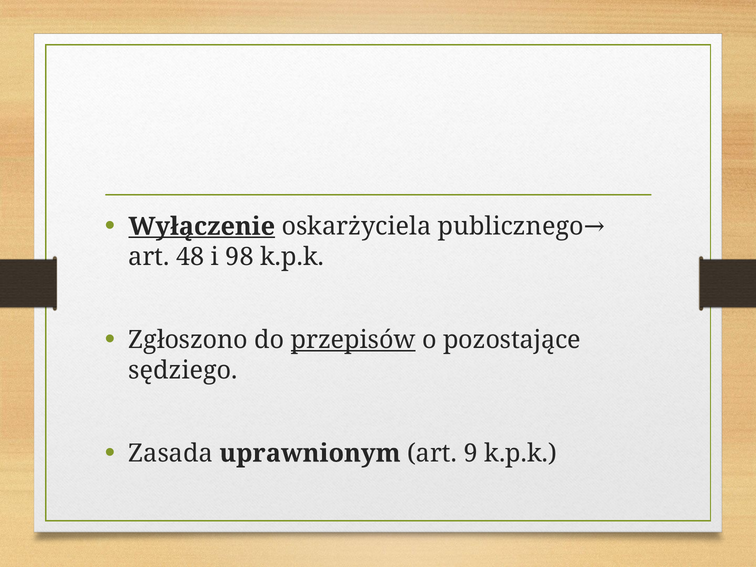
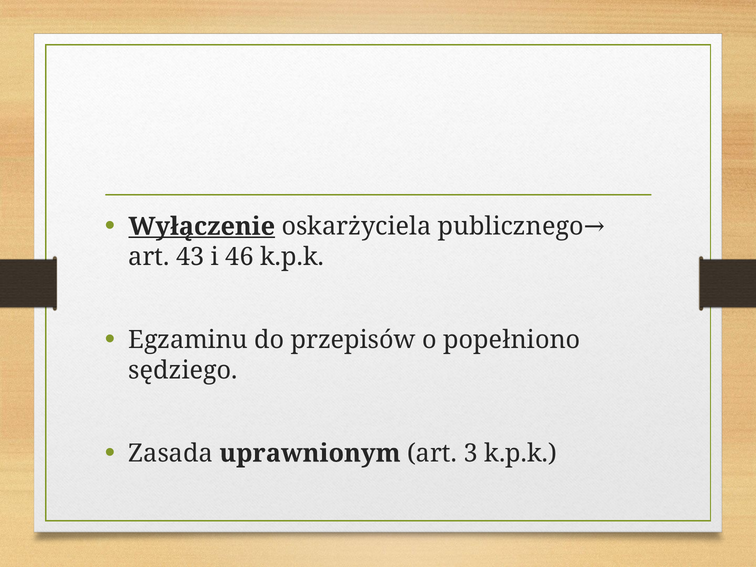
48: 48 -> 43
98: 98 -> 46
Zgłoszono: Zgłoszono -> Egzaminu
przepisów underline: present -> none
pozostające: pozostające -> popełniono
9: 9 -> 3
